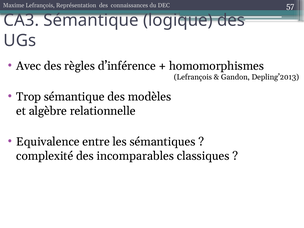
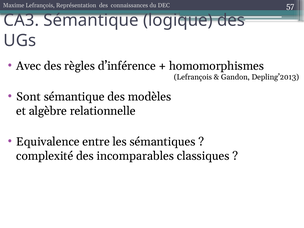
Trop: Trop -> Sont
